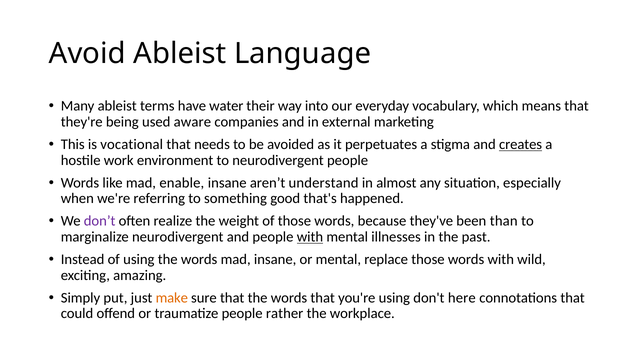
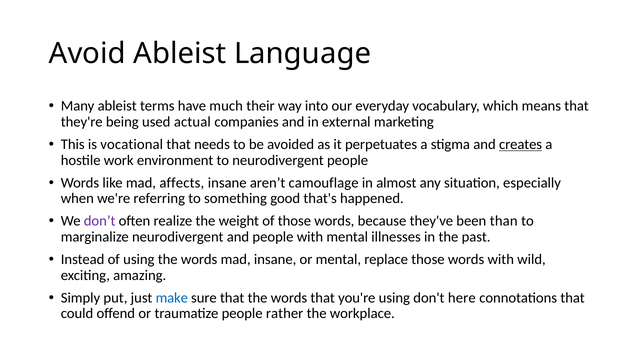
water: water -> much
aware: aware -> actual
enable: enable -> affects
understand: understand -> camouflage
with at (310, 237) underline: present -> none
make colour: orange -> blue
